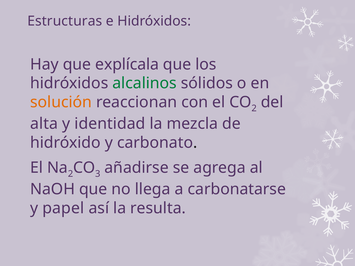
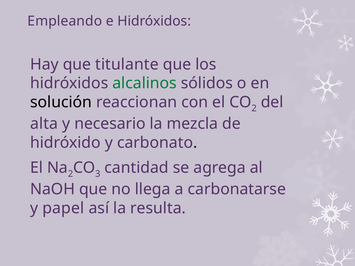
Estructuras: Estructuras -> Empleando
explícala: explícala -> titulante
solución colour: orange -> black
identidad: identidad -> necesario
añadirse: añadirse -> cantidad
